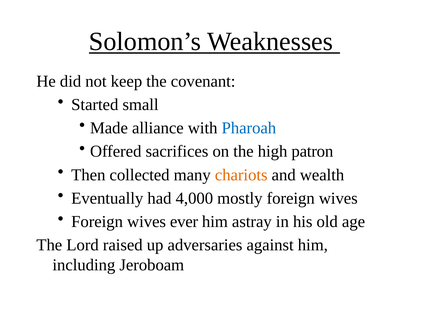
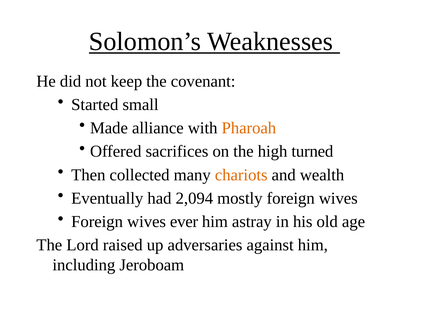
Pharoah colour: blue -> orange
patron: patron -> turned
4,000: 4,000 -> 2,094
